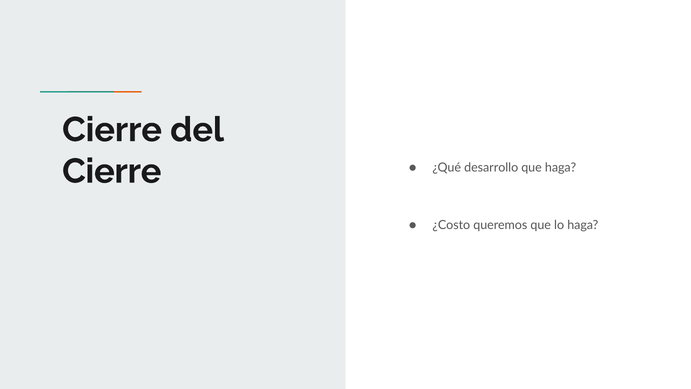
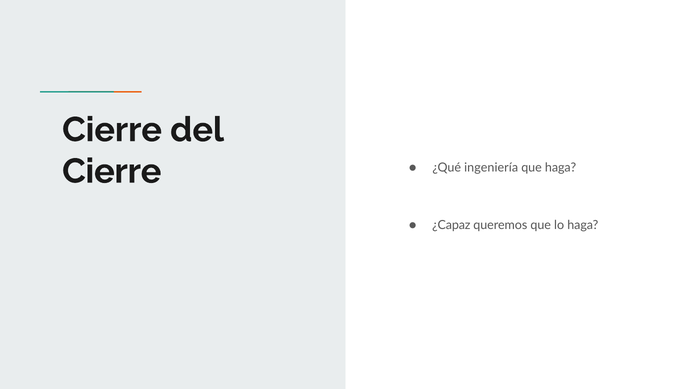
desarrollo: desarrollo -> ingeniería
¿Costo: ¿Costo -> ¿Capaz
